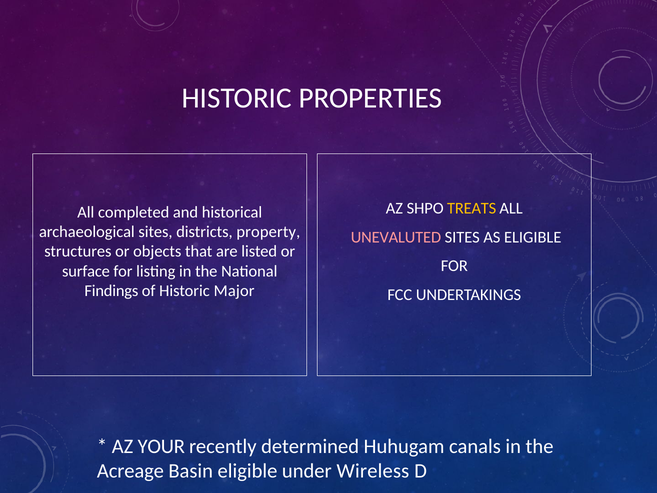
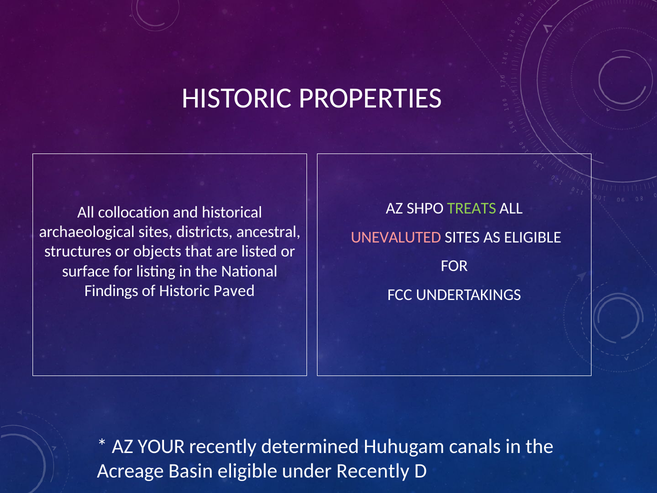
TREATS colour: yellow -> light green
completed: completed -> collocation
property: property -> ancestral
Major: Major -> Paved
under Wireless: Wireless -> Recently
